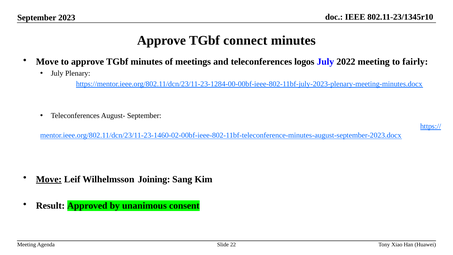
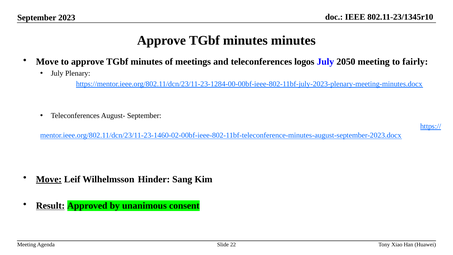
connect at (245, 41): connect -> minutes
2022: 2022 -> 2050
Joining: Joining -> Hinder
Result underline: none -> present
